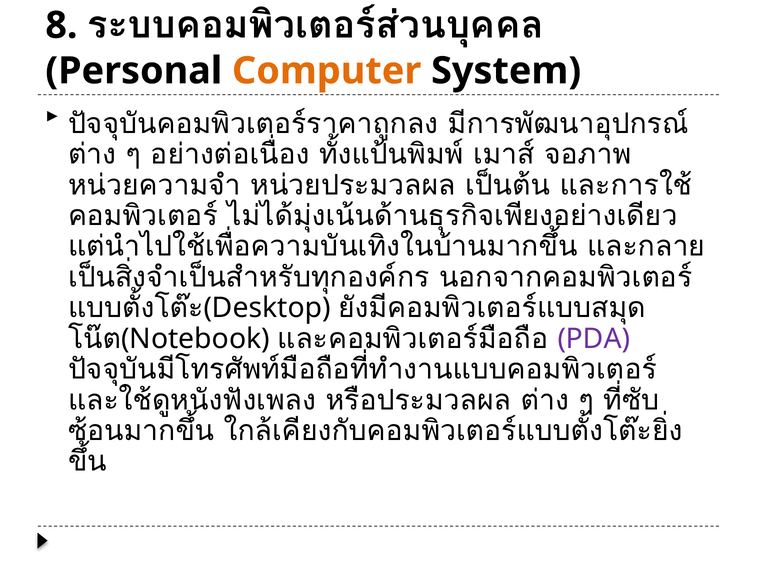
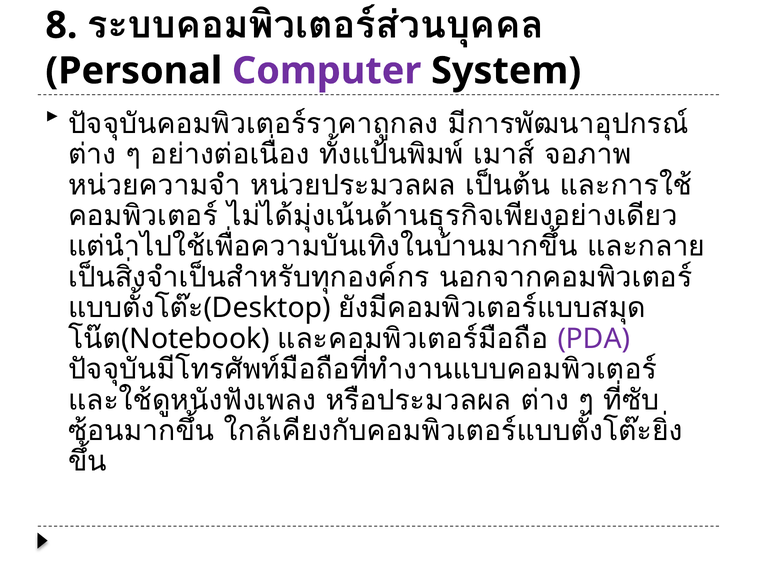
Computer colour: orange -> purple
